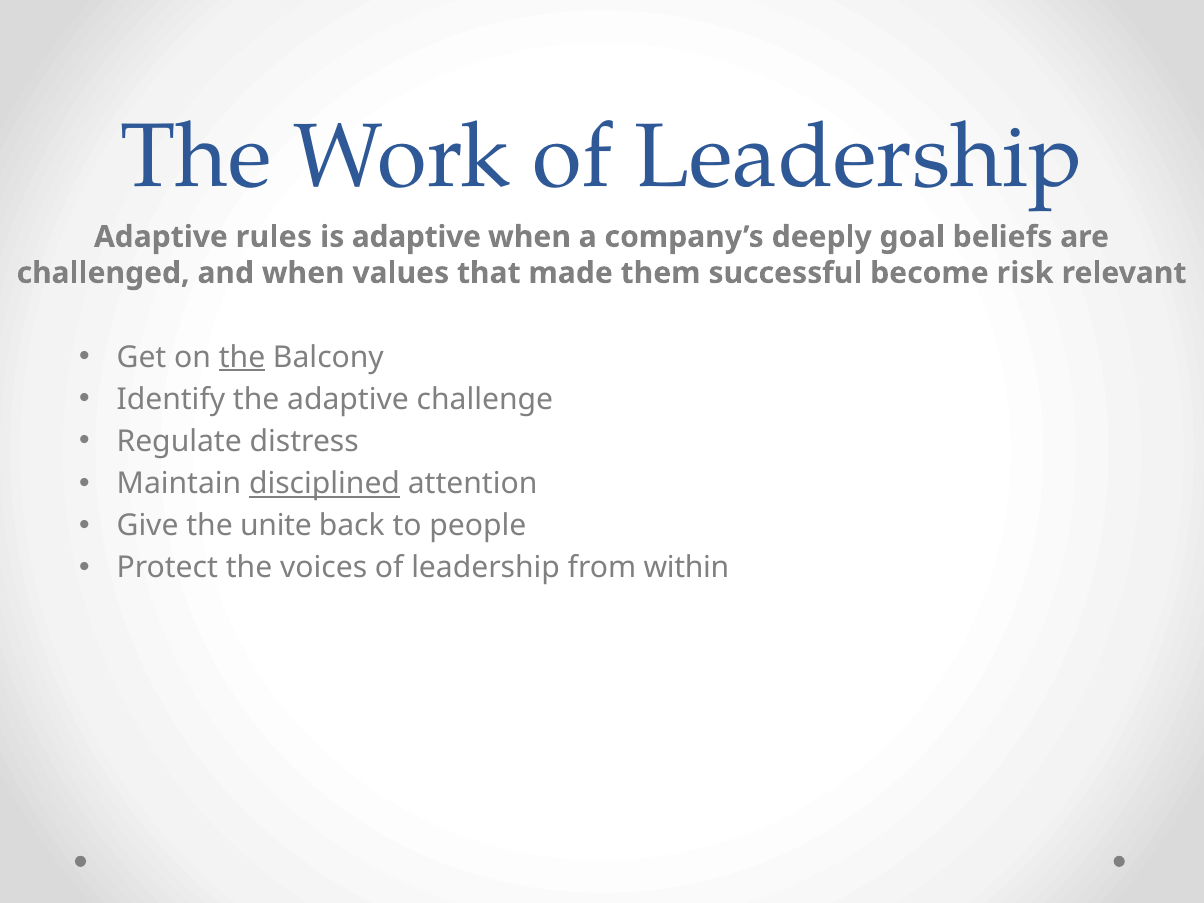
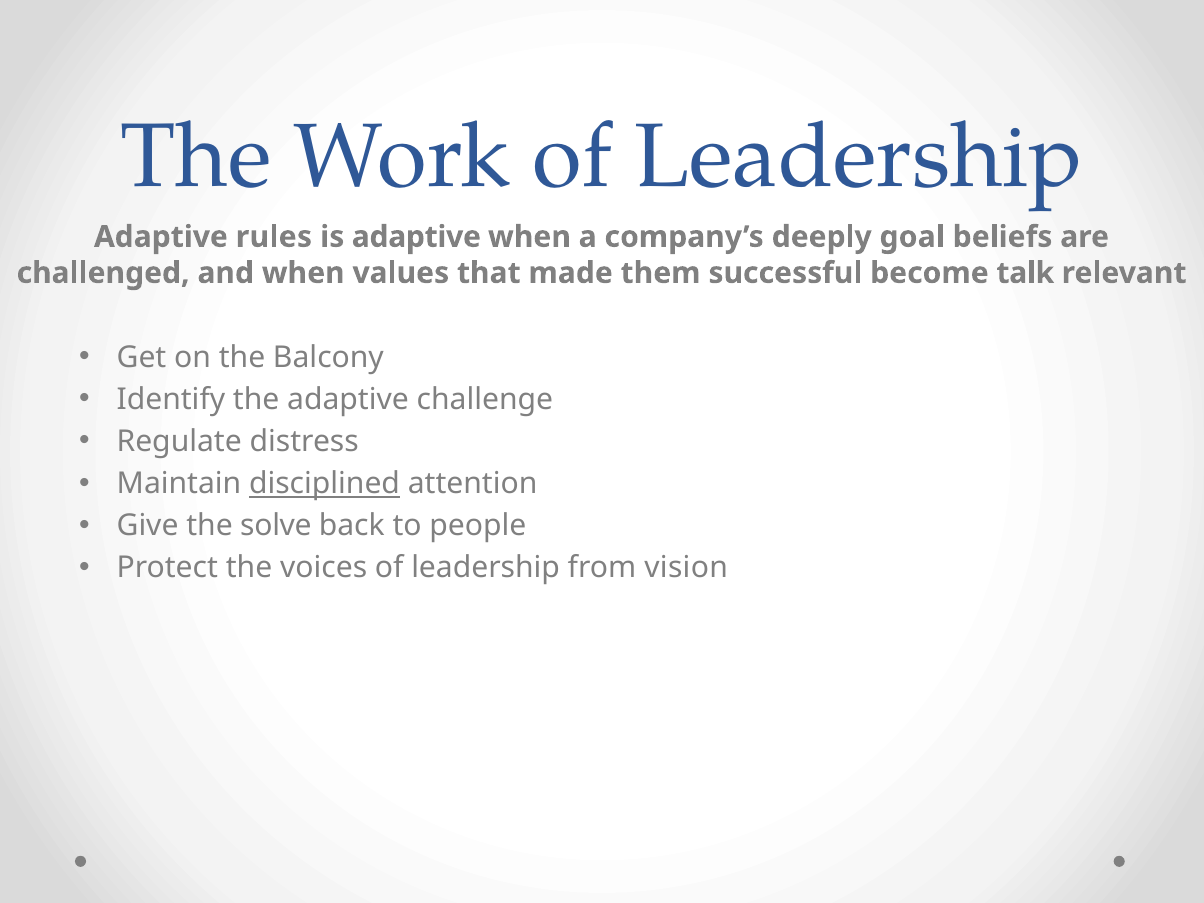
risk: risk -> talk
the at (242, 357) underline: present -> none
unite: unite -> solve
within: within -> vision
